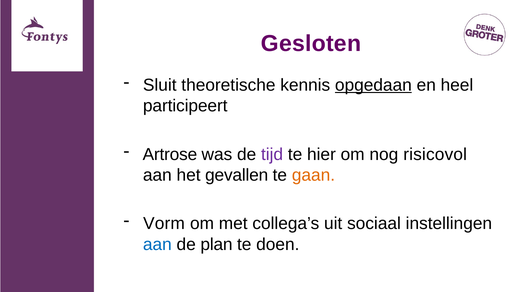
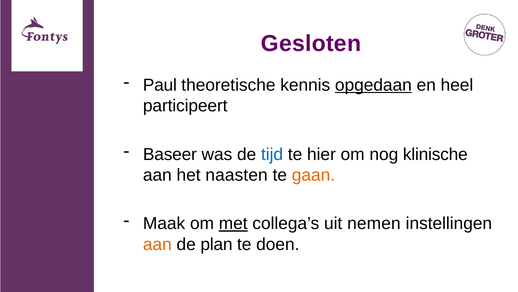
Sluit: Sluit -> Paul
Artrose: Artrose -> Baseer
tijd colour: purple -> blue
risicovol: risicovol -> klinische
gevallen: gevallen -> naasten
Vorm: Vorm -> Maak
met underline: none -> present
sociaal: sociaal -> nemen
aan at (157, 244) colour: blue -> orange
